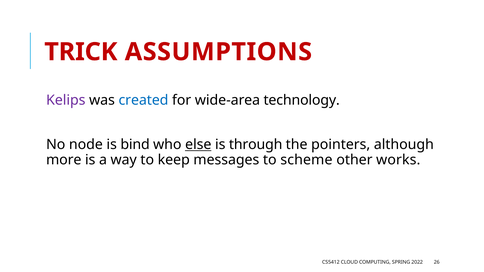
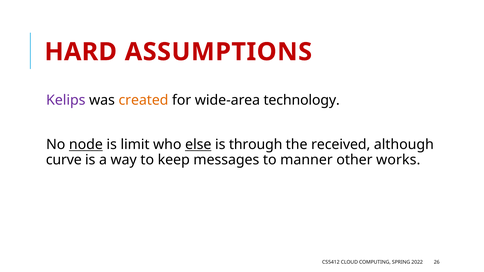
TRICK: TRICK -> HARD
created colour: blue -> orange
node underline: none -> present
bind: bind -> limit
pointers: pointers -> received
more: more -> curve
scheme: scheme -> manner
